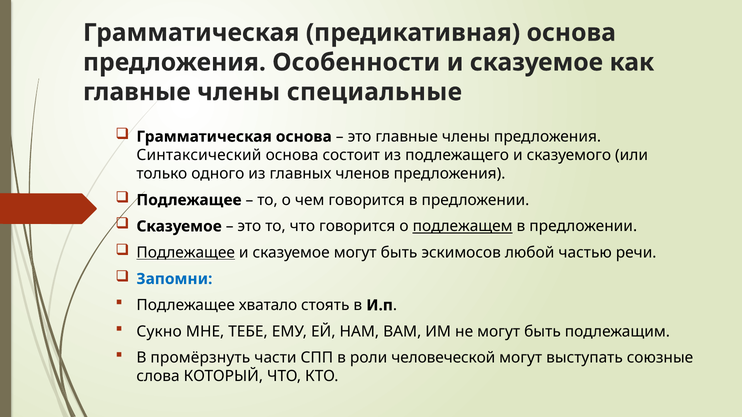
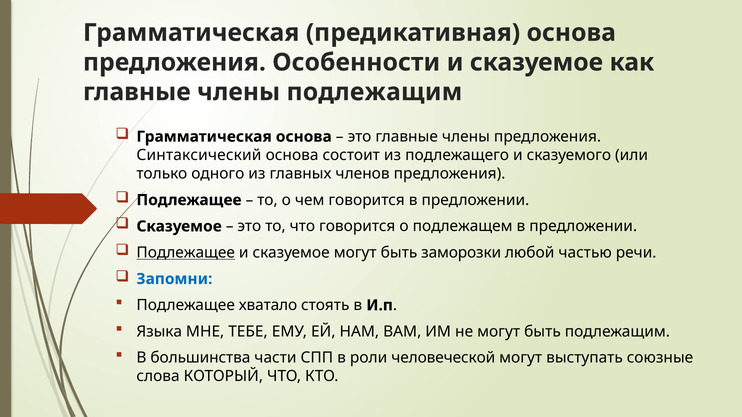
члены специальные: специальные -> подлежащим
подлежащем underline: present -> none
эскимосов: эскимосов -> заморозки
Сукно: Сукно -> Языка
промёрзнуть: промёрзнуть -> большинства
